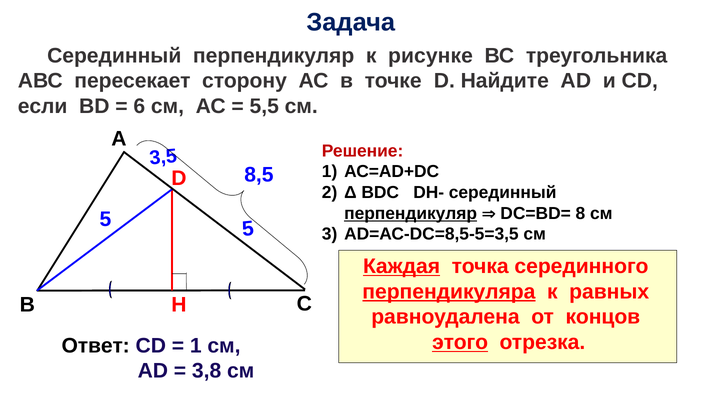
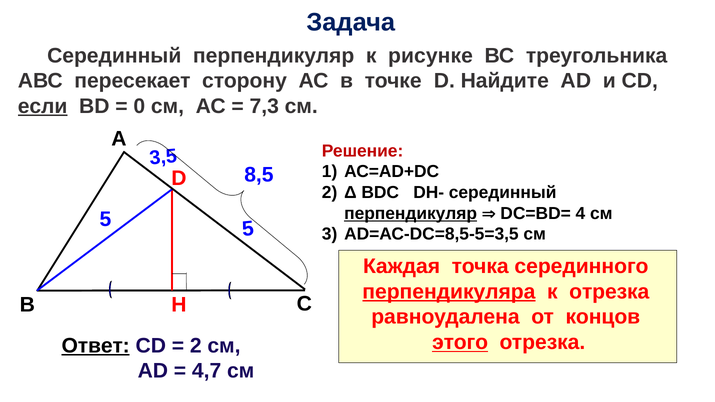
если underline: none -> present
6: 6 -> 0
5,5: 5,5 -> 7,3
8: 8 -> 4
Каждая underline: present -> none
к равных: равных -> отрезка
Ответ underline: none -> present
1 at (196, 346): 1 -> 2
3,8: 3,8 -> 4,7
